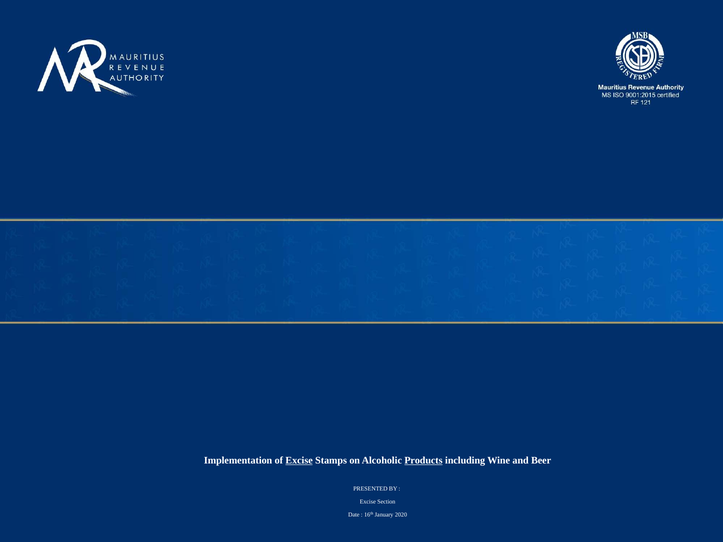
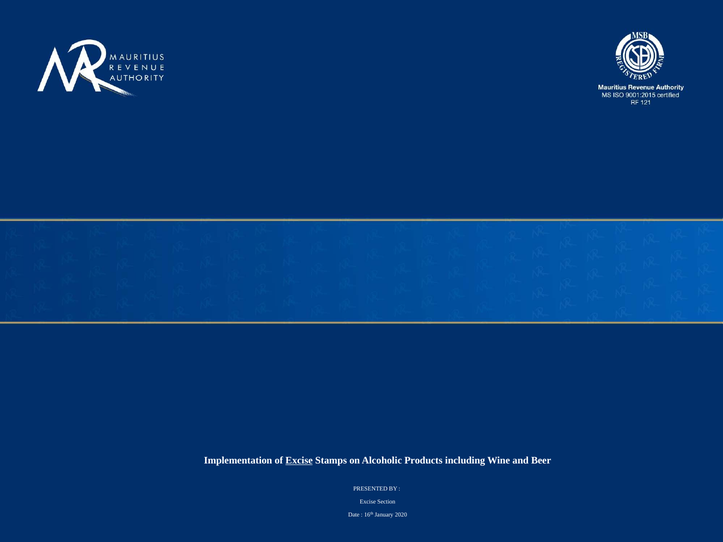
Products underline: present -> none
